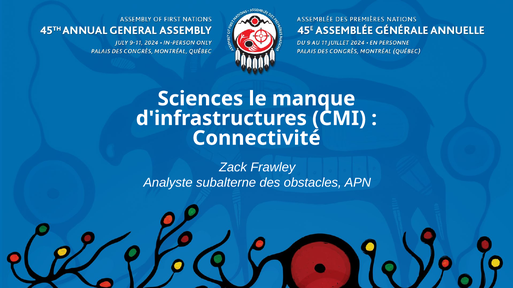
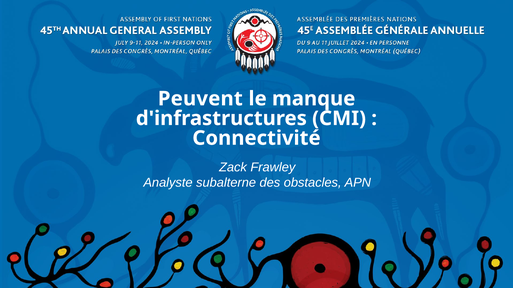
Sciences: Sciences -> Peuvent
